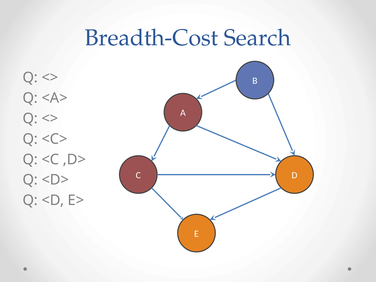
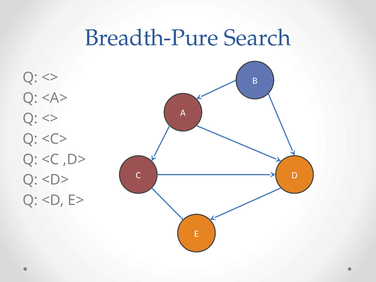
Breadth-Cost: Breadth-Cost -> Breadth-Pure
